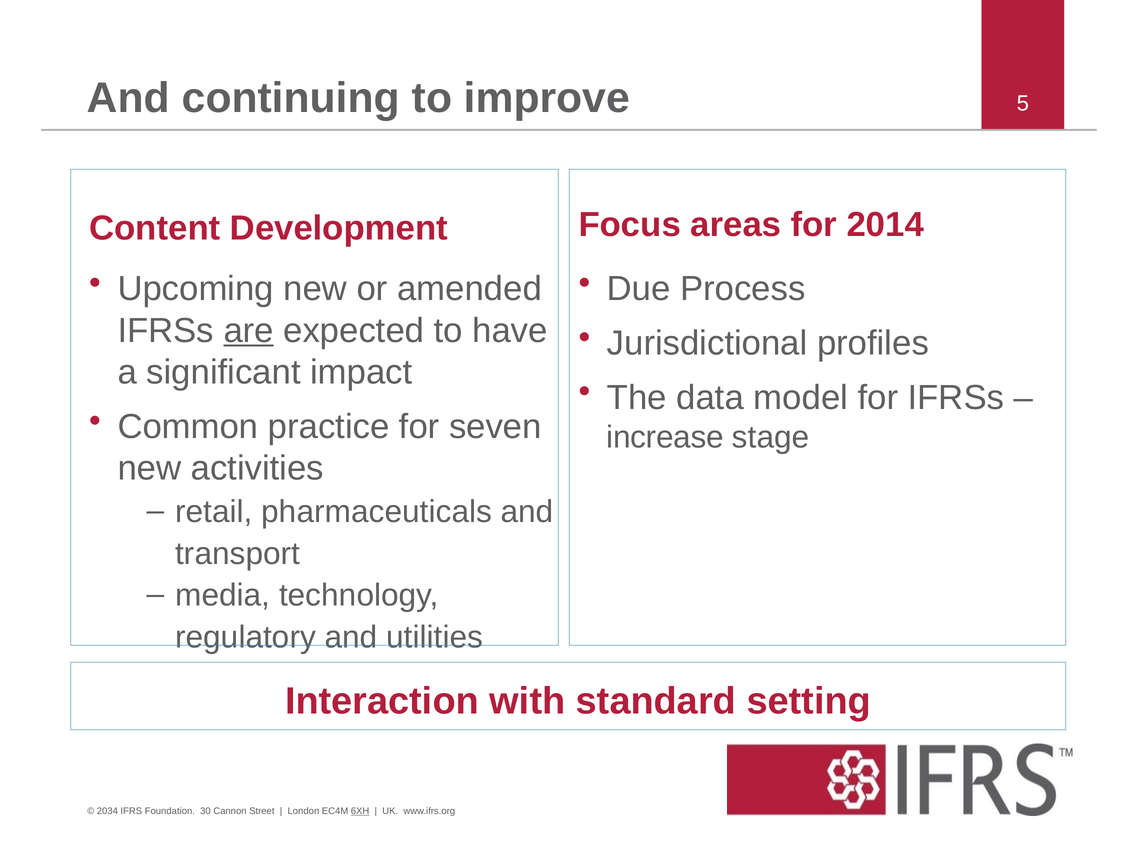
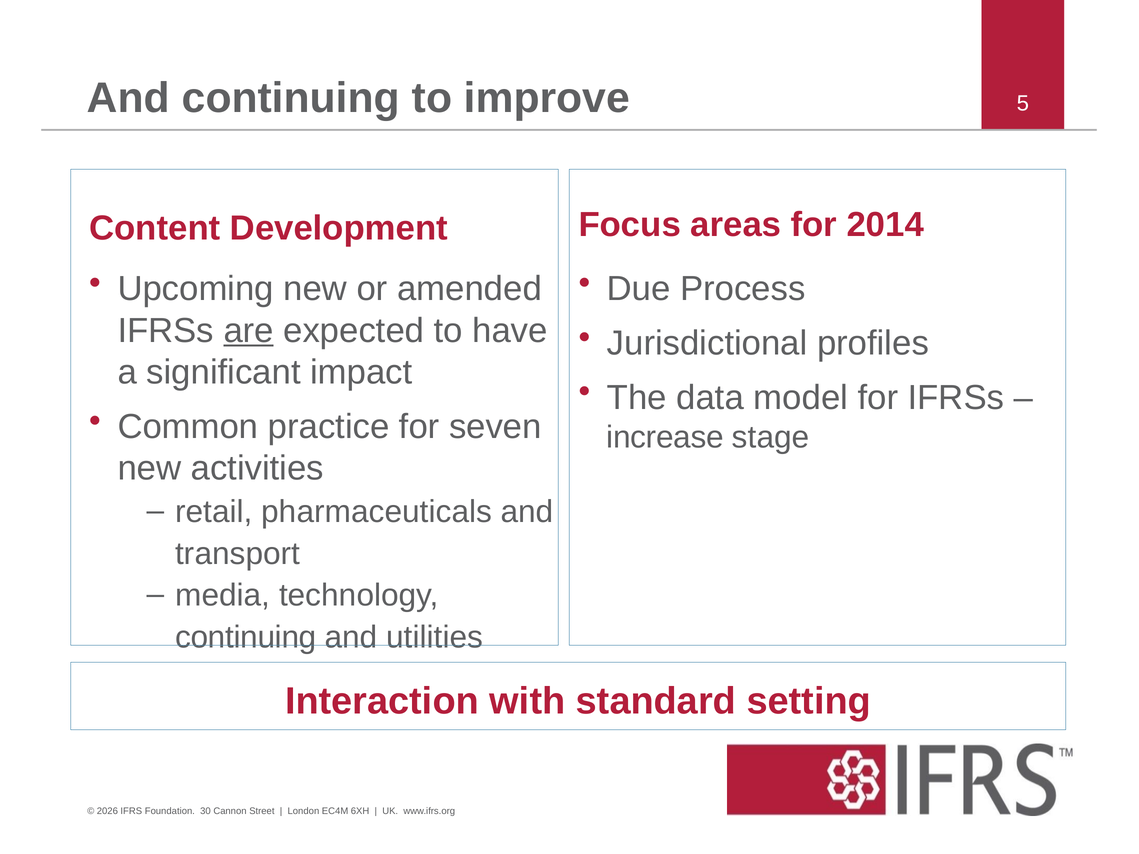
regulatory at (246, 637): regulatory -> continuing
2034: 2034 -> 2026
6XH underline: present -> none
